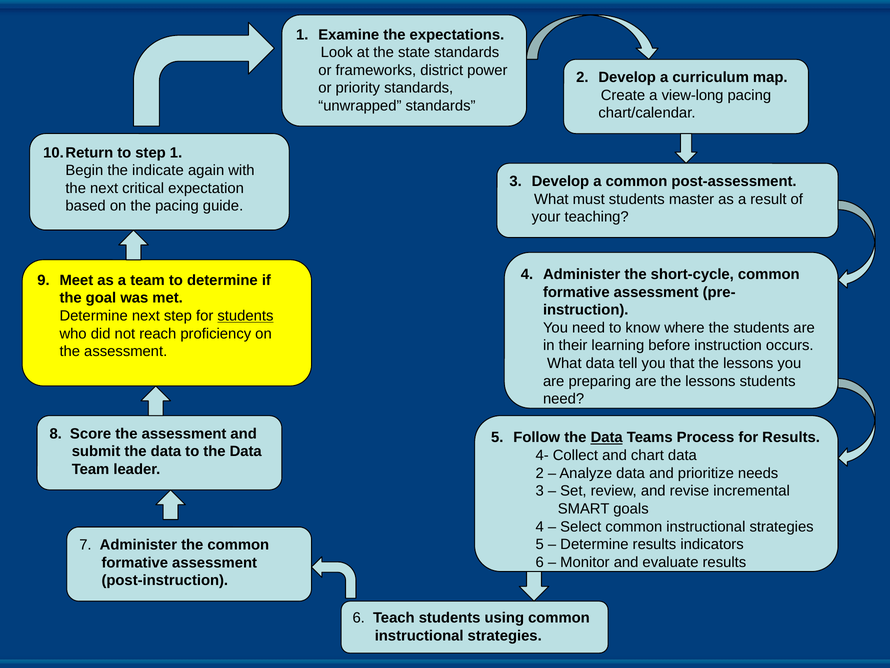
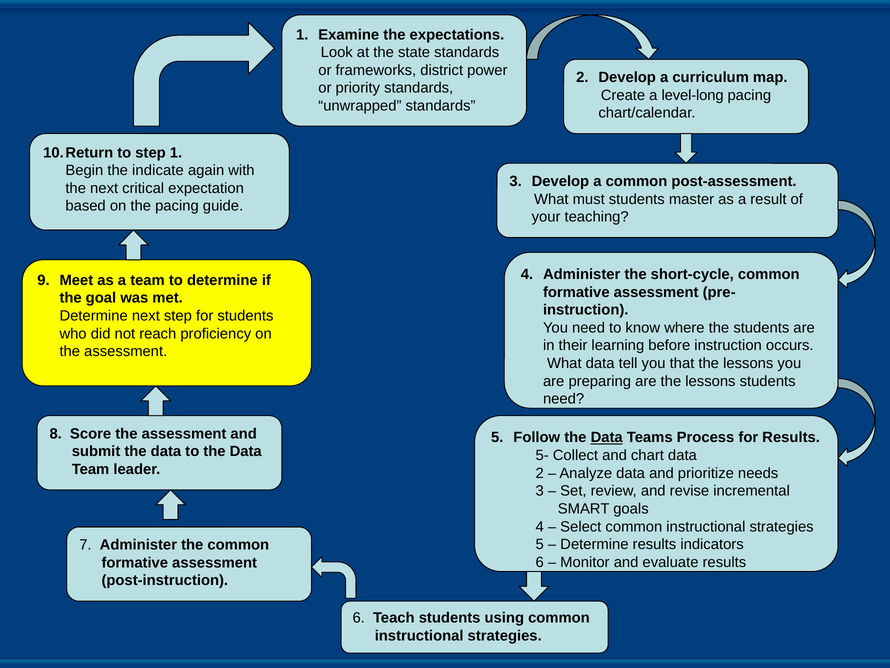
view-long: view-long -> level-long
students at (245, 316) underline: present -> none
4-: 4- -> 5-
